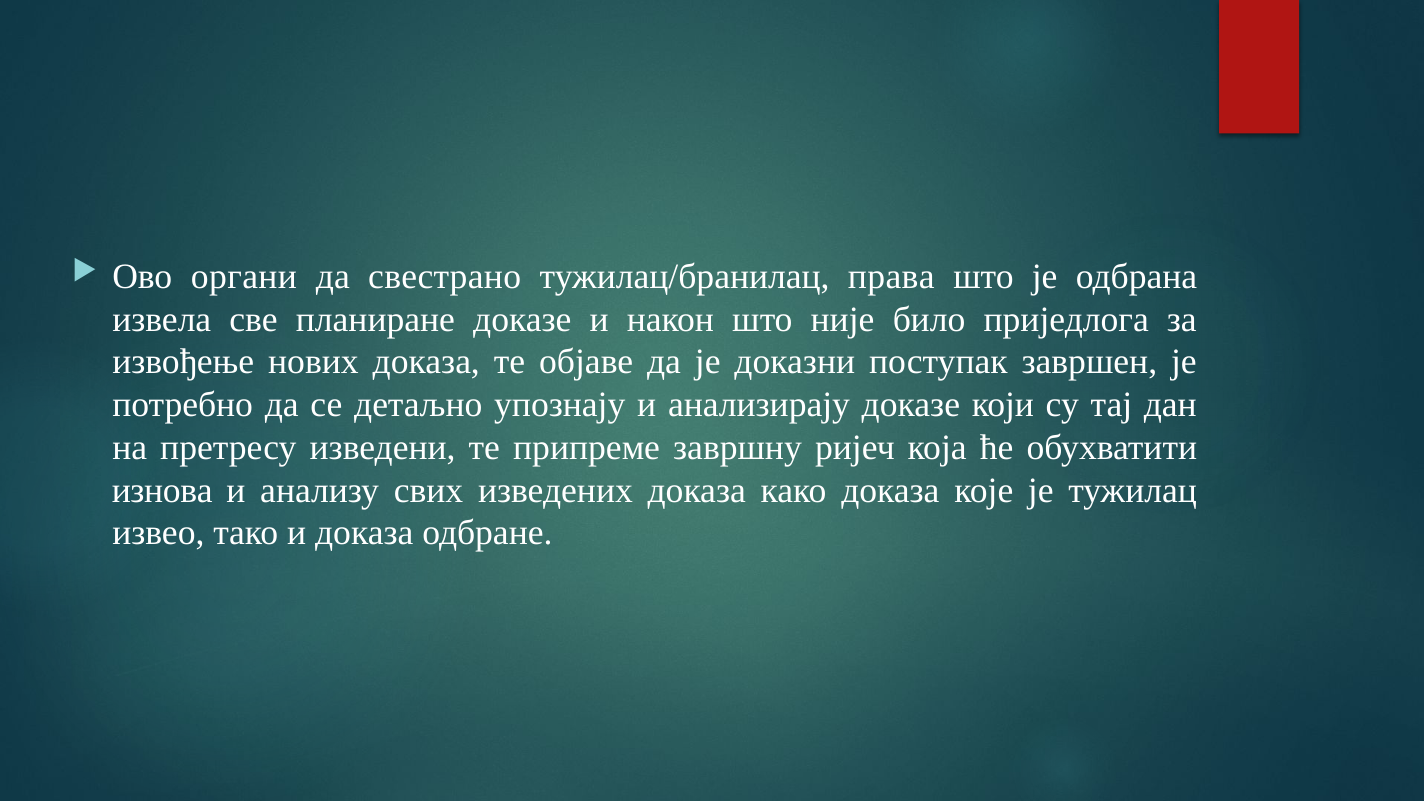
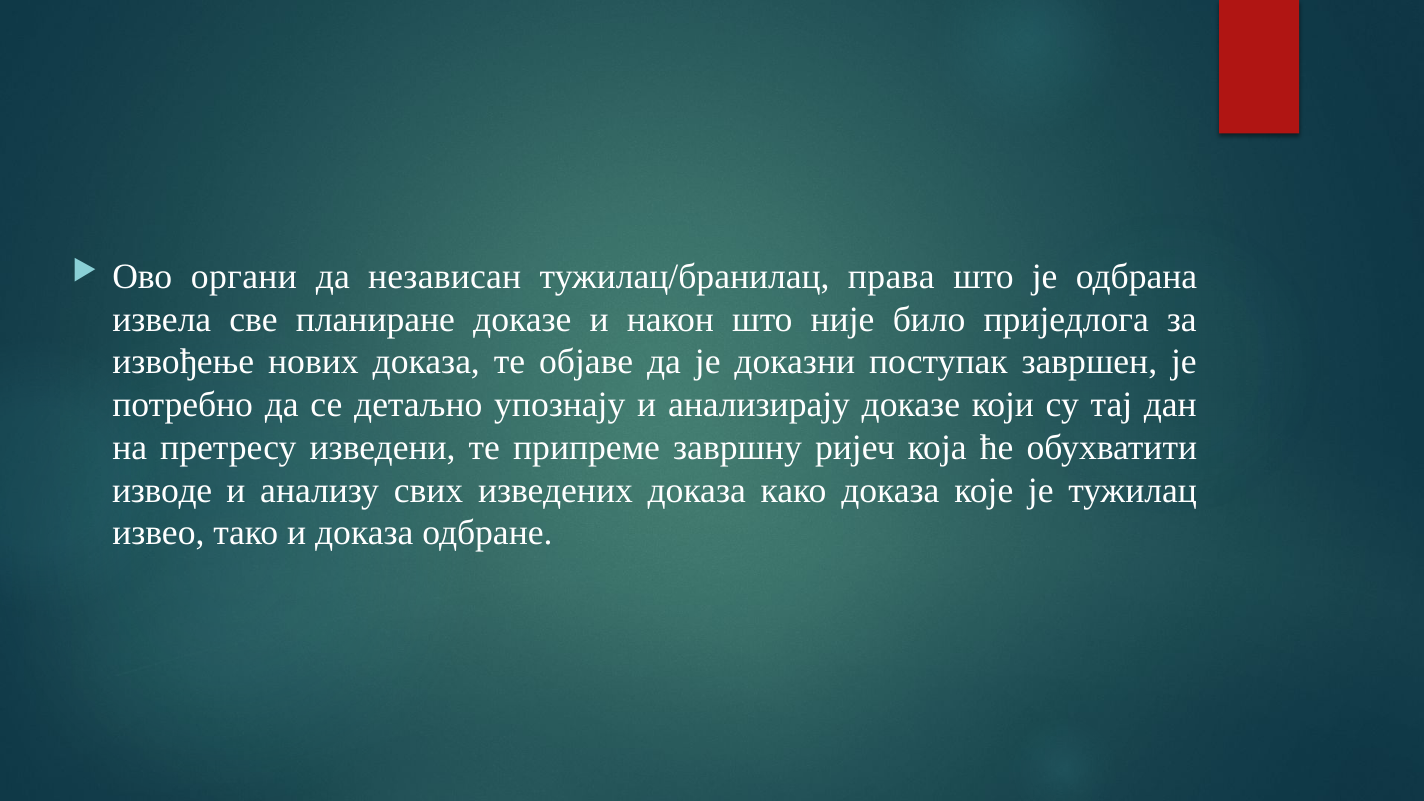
свестрано: свестрано -> независан
изнова: изнова -> изводе
